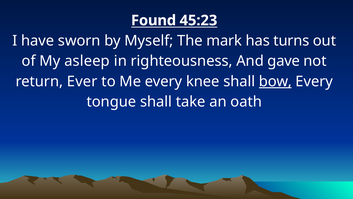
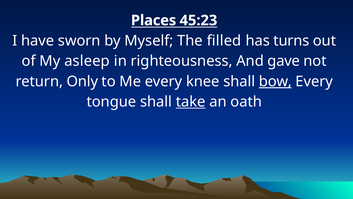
Found: Found -> Places
mark: mark -> filled
Ever: Ever -> Only
take underline: none -> present
